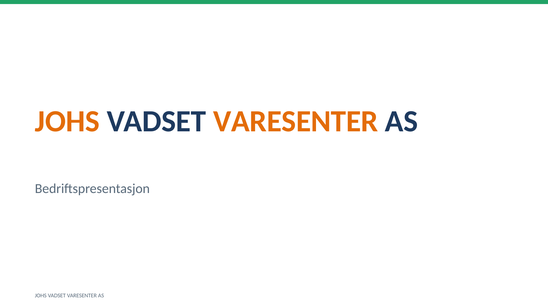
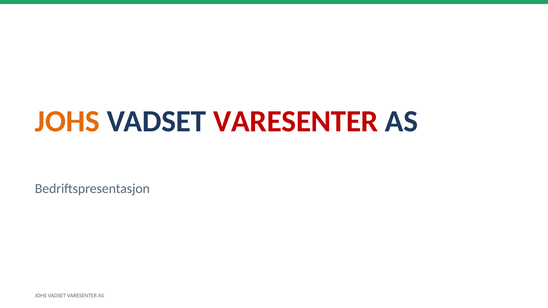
VARESENTER at (296, 122) colour: orange -> red
